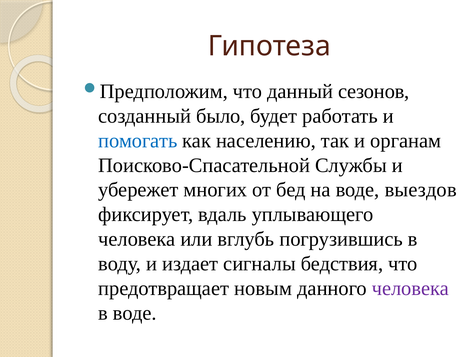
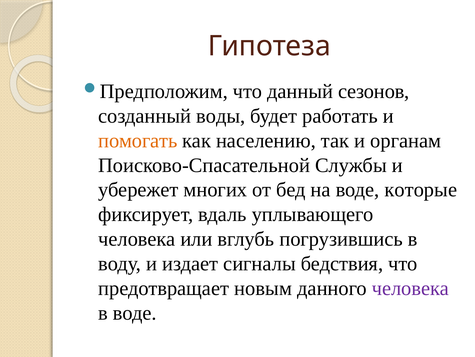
было: было -> воды
помогать colour: blue -> orange
выездов: выездов -> которые
